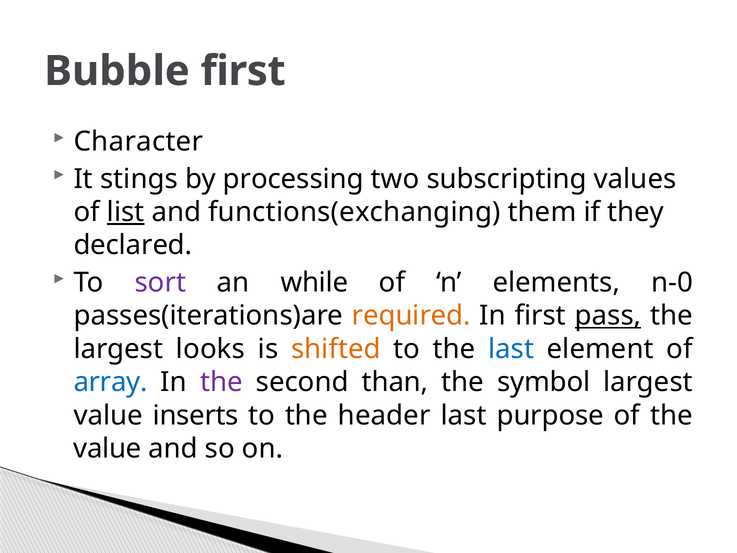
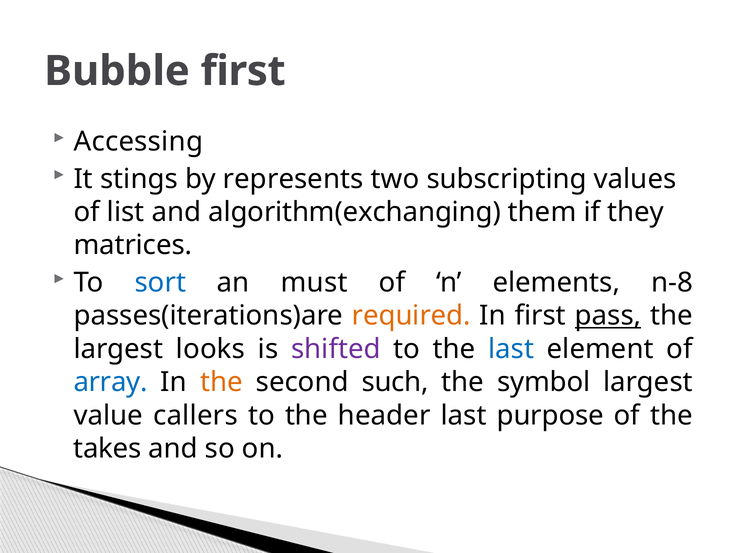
Character: Character -> Accessing
processing: processing -> represents
list underline: present -> none
functions(exchanging: functions(exchanging -> algorithm(exchanging
declared: declared -> matrices
sort colour: purple -> blue
while: while -> must
n-0: n-0 -> n-8
shifted colour: orange -> purple
the at (221, 382) colour: purple -> orange
than: than -> such
inserts: inserts -> callers
value at (107, 448): value -> takes
